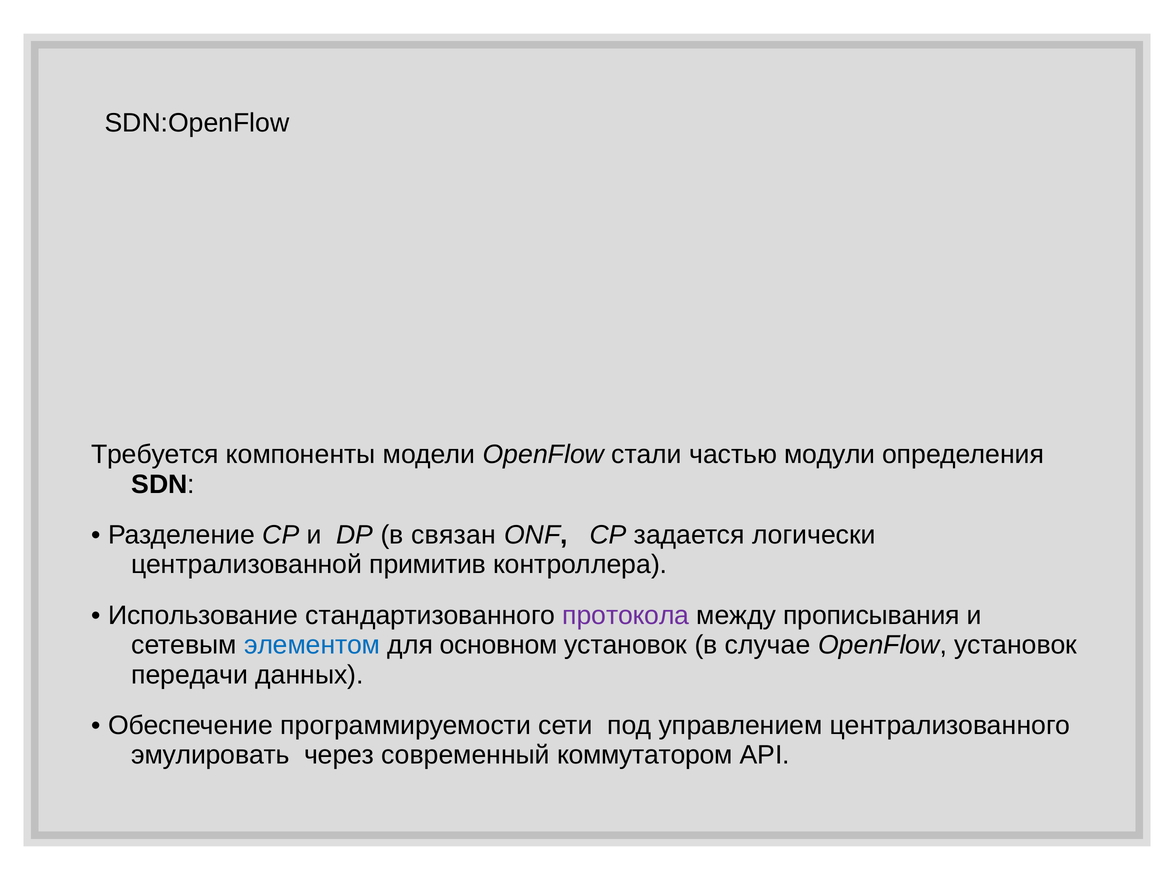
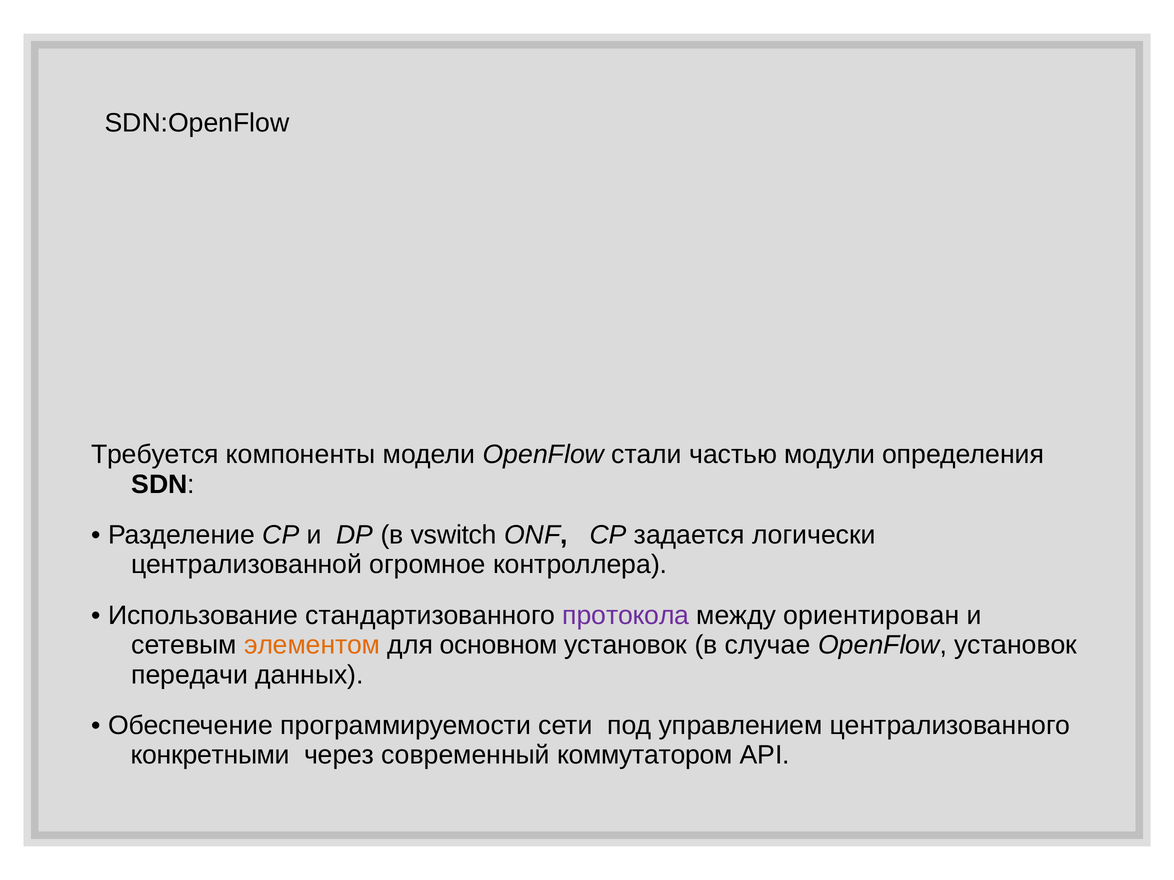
связан: связан -> vswitch
примитив: примитив -> огромное
прописывания: прописывания -> ориентирован
элементом colour: blue -> orange
эмулировать: эмулировать -> конкретными
